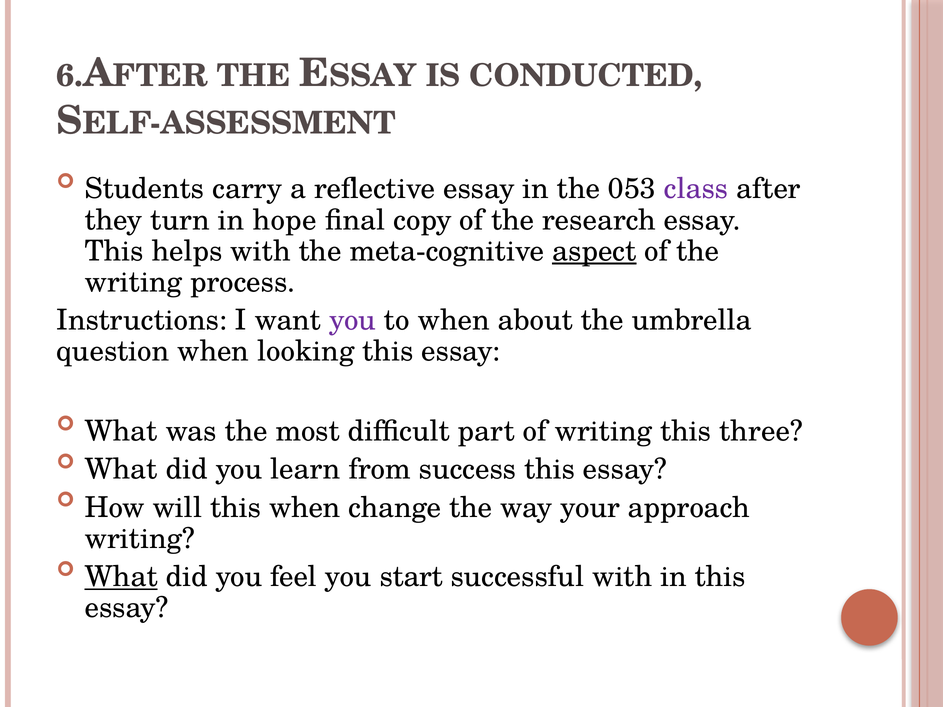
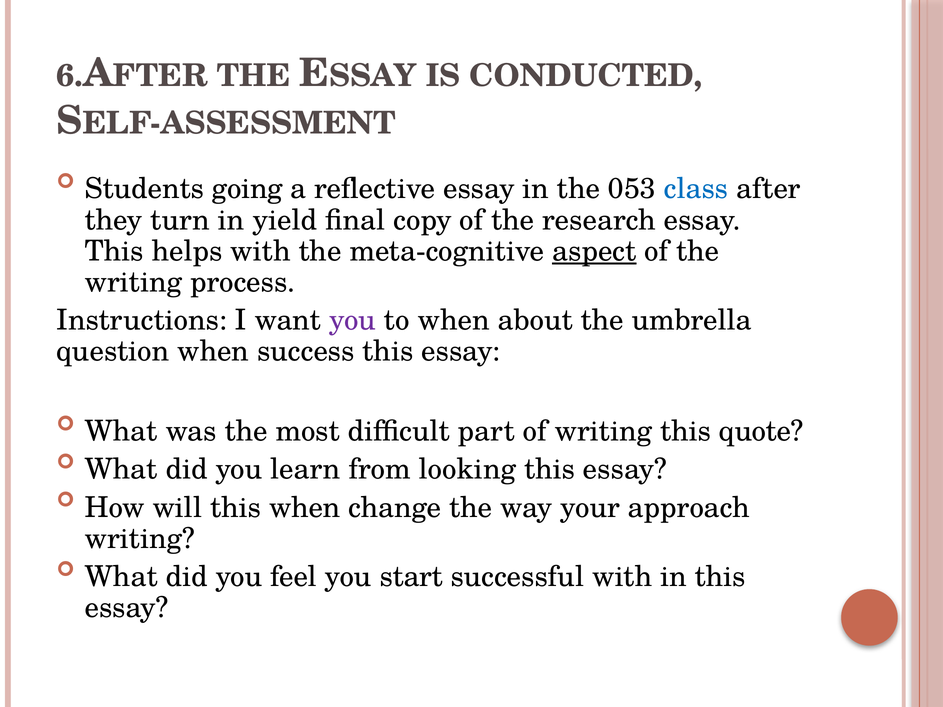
carry: carry -> going
class colour: purple -> blue
hope: hope -> yield
looking: looking -> success
three: three -> quote
success: success -> looking
What at (121, 577) underline: present -> none
